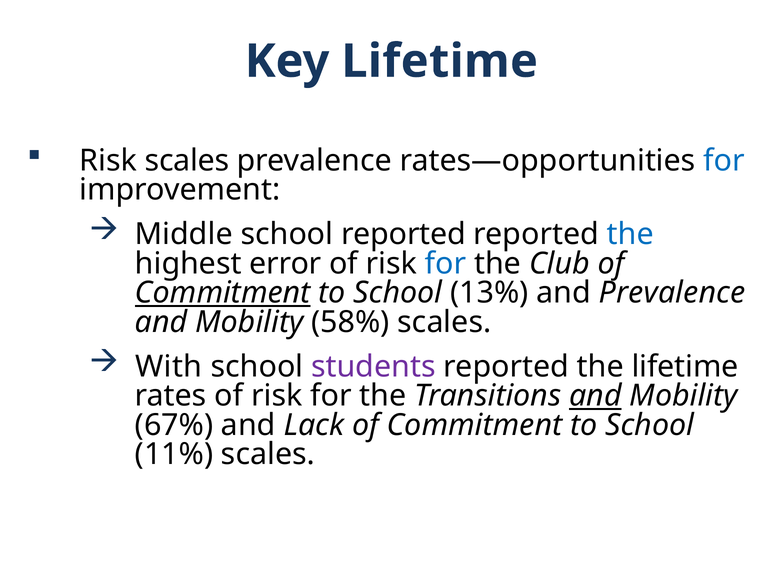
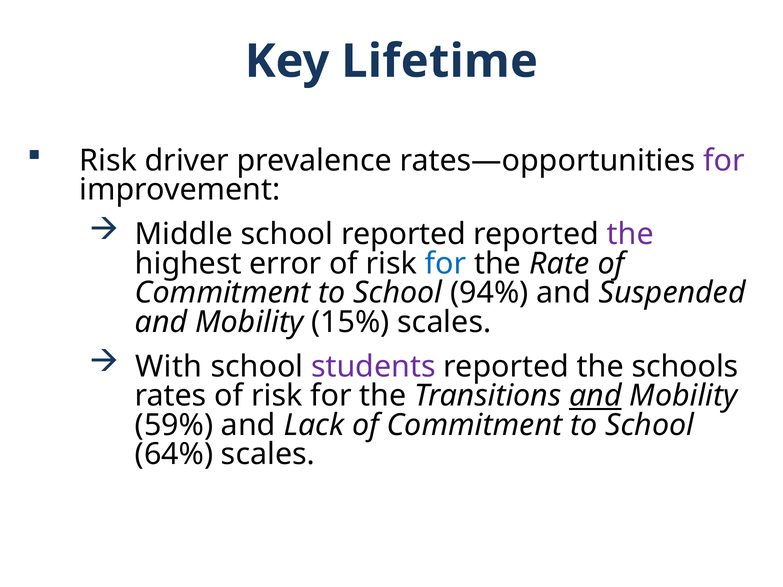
Risk scales: scales -> driver
for at (724, 161) colour: blue -> purple
the at (630, 234) colour: blue -> purple
Club: Club -> Rate
Commitment at (223, 293) underline: present -> none
13%: 13% -> 94%
and Prevalence: Prevalence -> Suspended
58%: 58% -> 15%
the lifetime: lifetime -> schools
67%: 67% -> 59%
11%: 11% -> 64%
